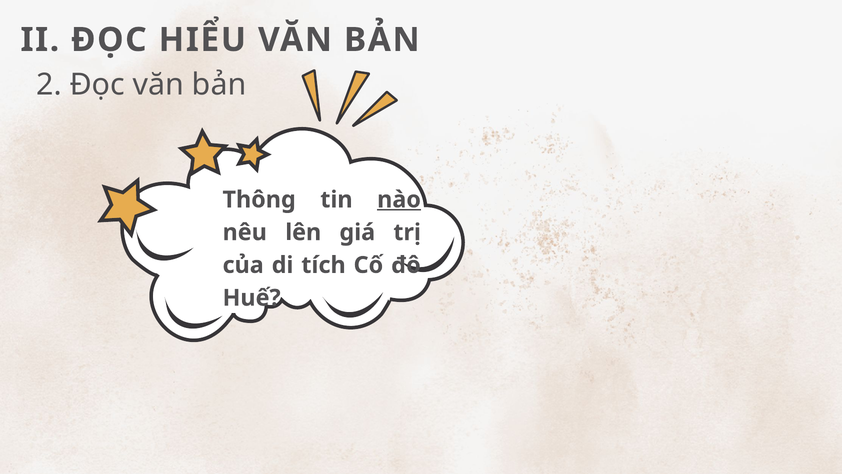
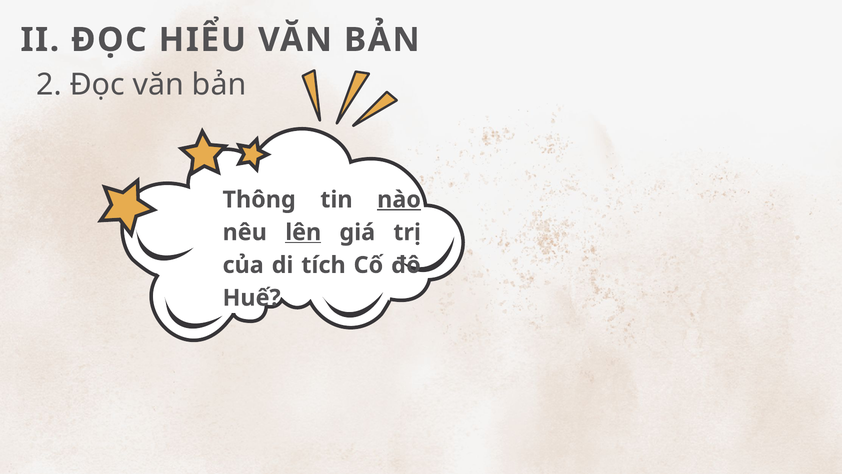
lên underline: none -> present
